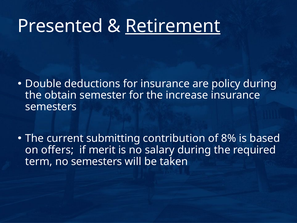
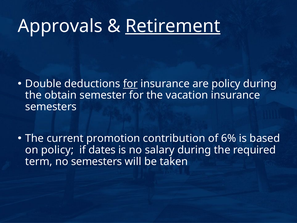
Presented: Presented -> Approvals
for at (130, 84) underline: none -> present
increase: increase -> vacation
submitting: submitting -> promotion
8%: 8% -> 6%
on offers: offers -> policy
merit: merit -> dates
